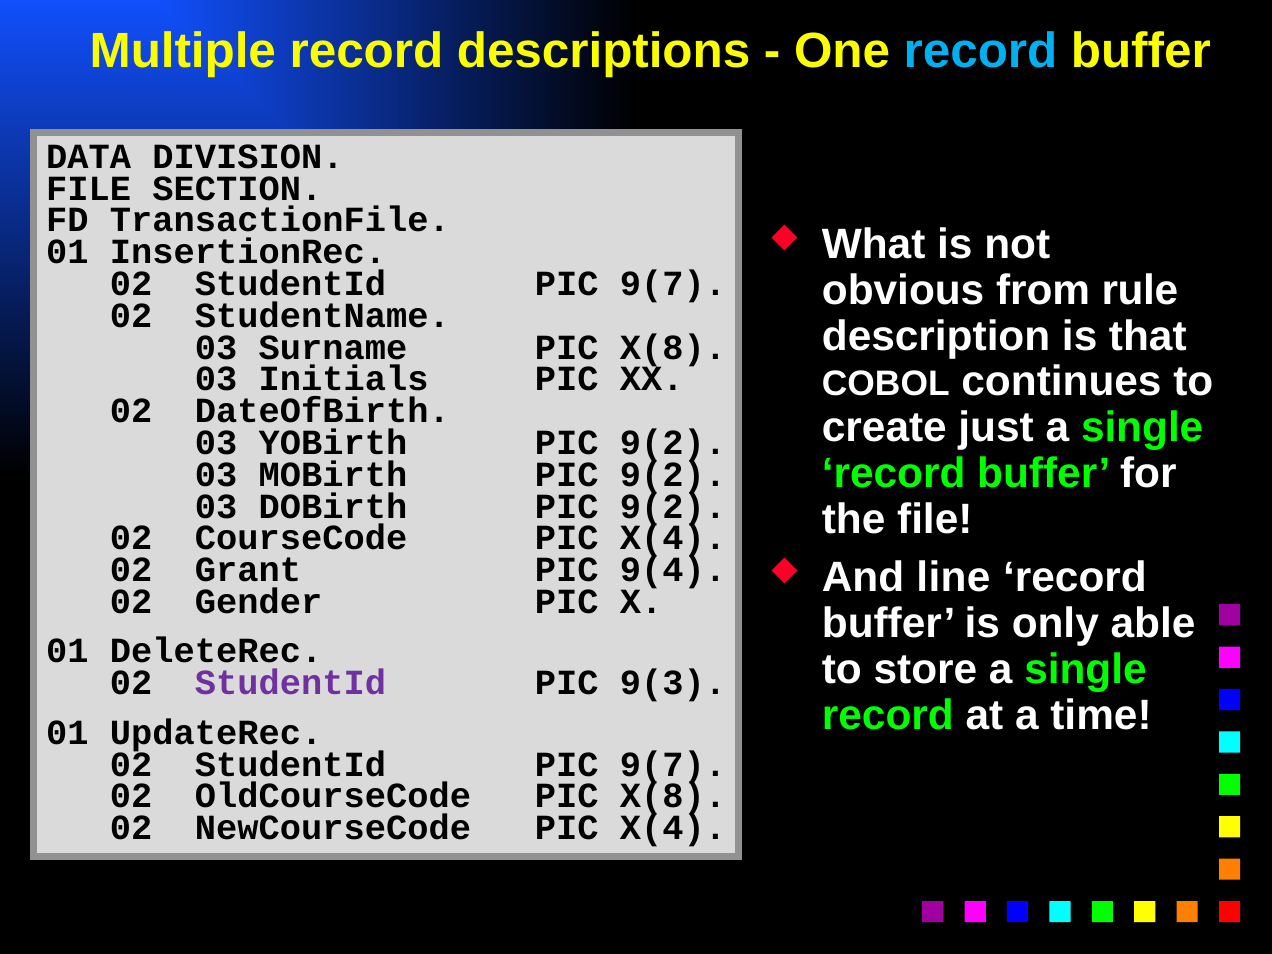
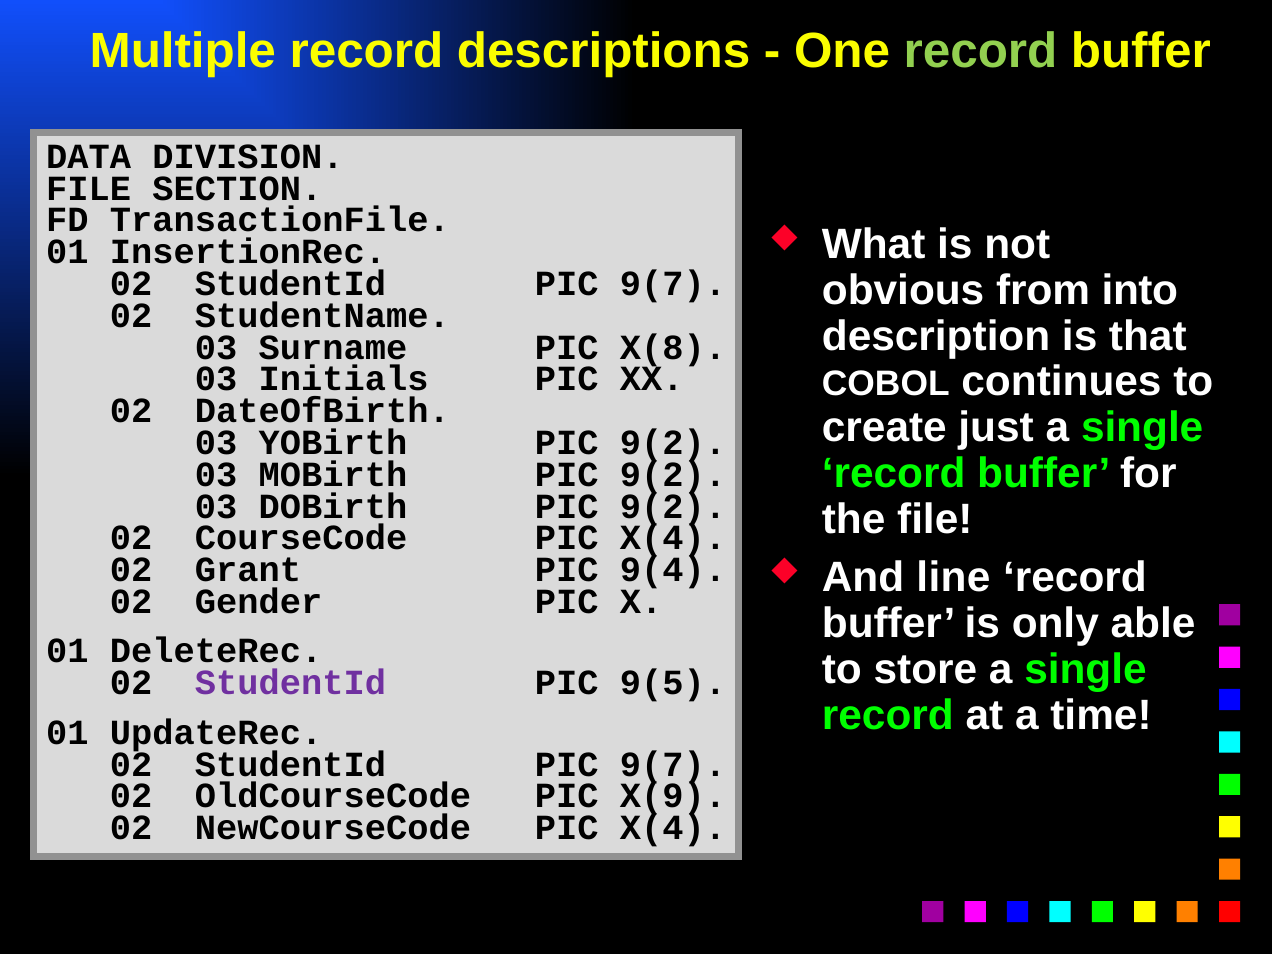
record at (981, 51) colour: light blue -> light green
rule: rule -> into
9(3: 9(3 -> 9(5
OldCourseCode PIC X(8: X(8 -> X(9
